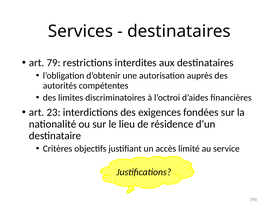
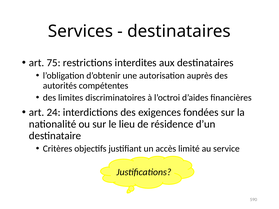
79: 79 -> 75
23: 23 -> 24
